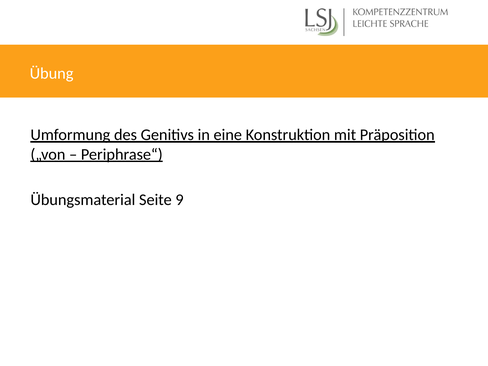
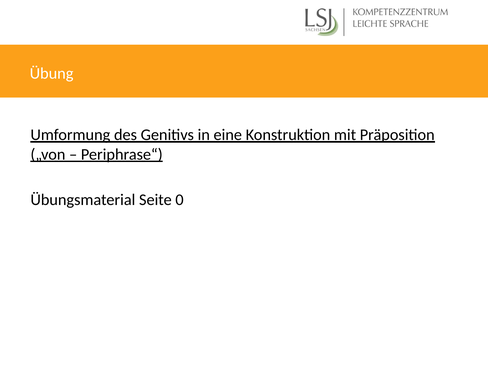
9: 9 -> 0
